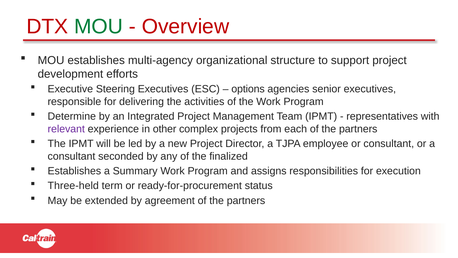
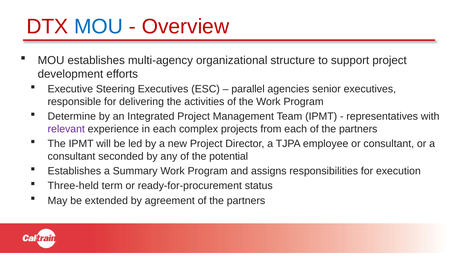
MOU at (99, 27) colour: green -> blue
options: options -> parallel
in other: other -> each
finalized: finalized -> potential
